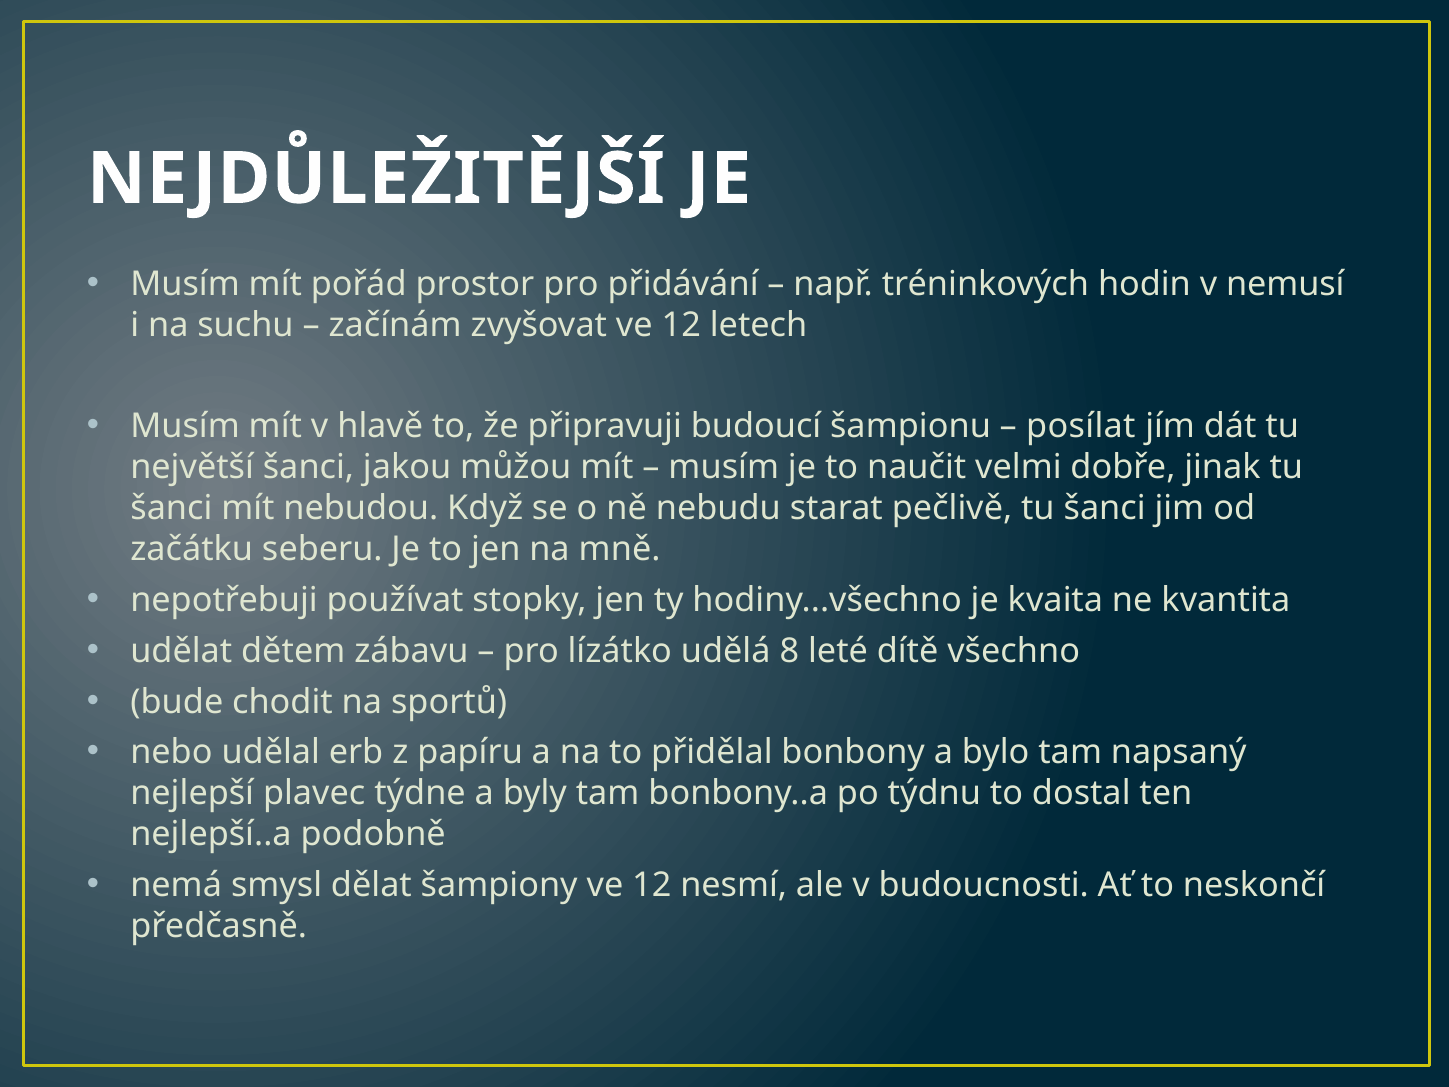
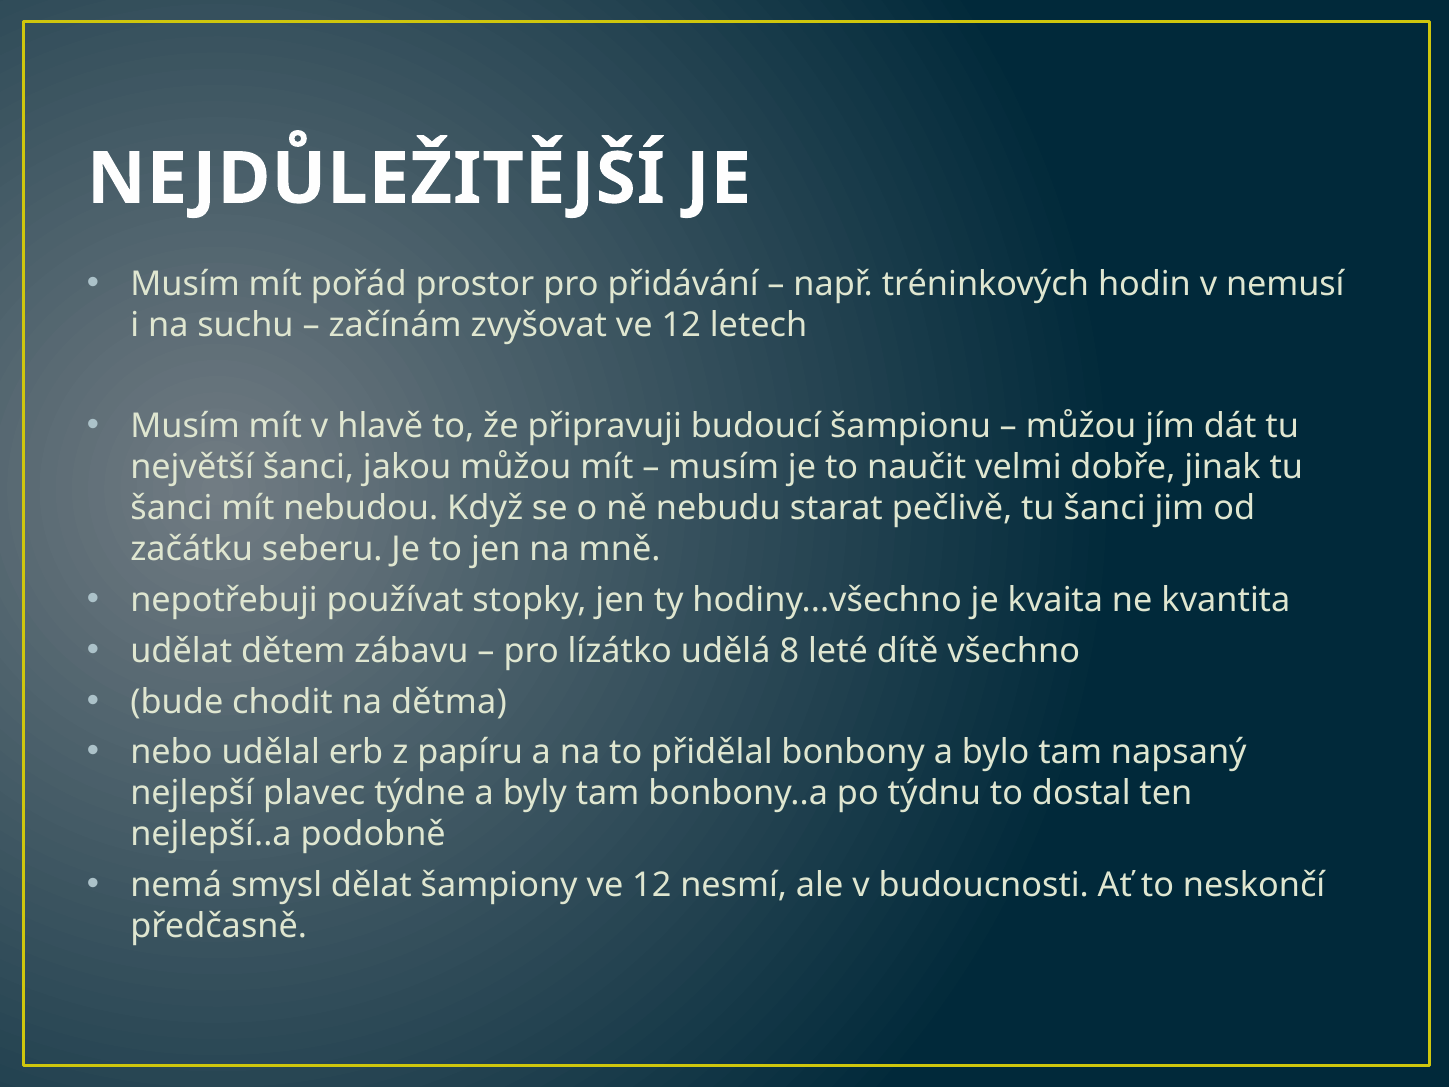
posílat at (1081, 426): posílat -> můžou
sportů: sportů -> dětma
